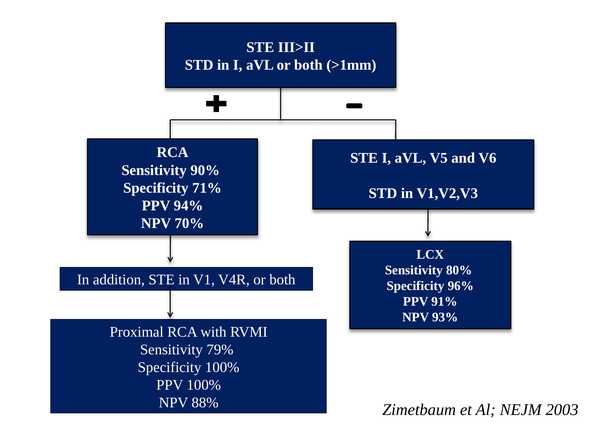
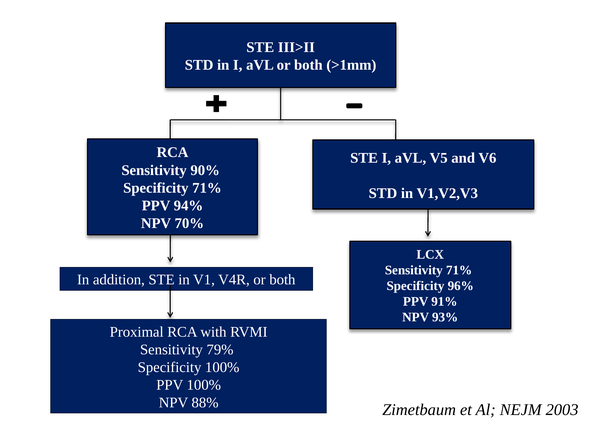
Sensitivity 80%: 80% -> 71%
